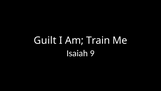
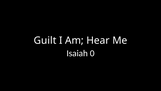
Train: Train -> Hear
9: 9 -> 0
